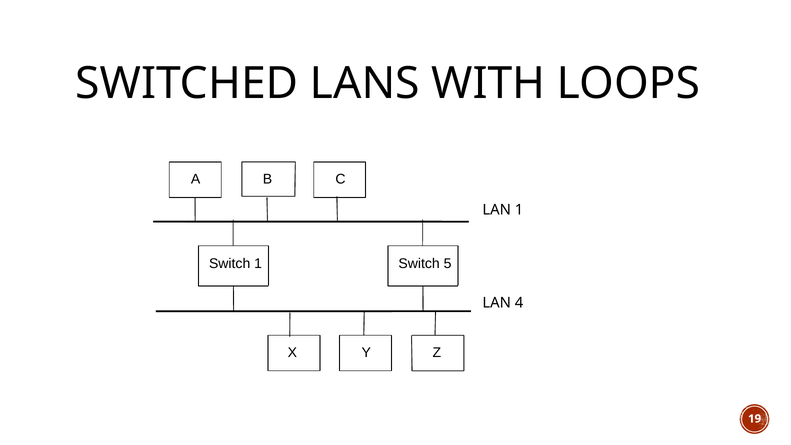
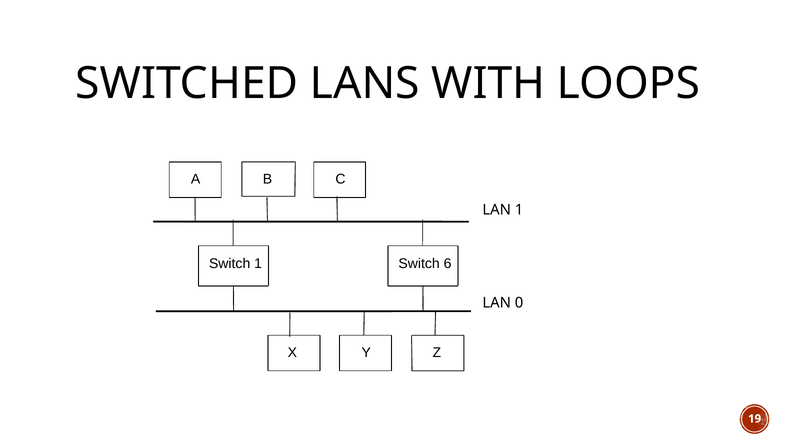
5: 5 -> 6
4: 4 -> 0
